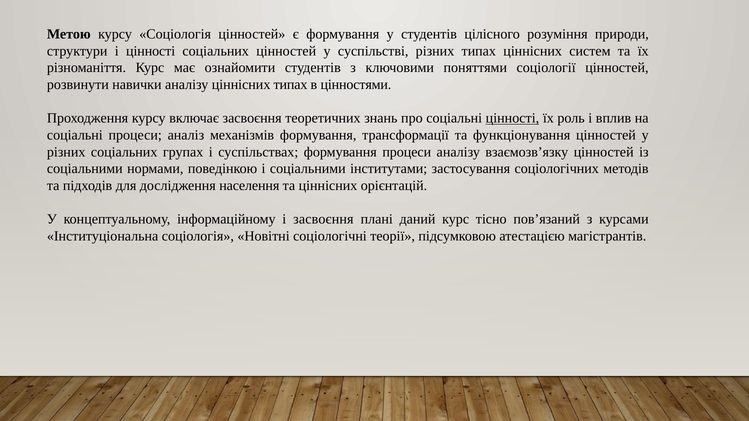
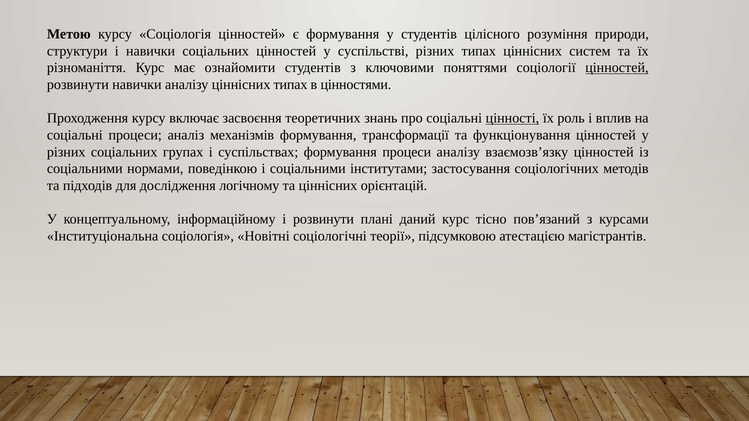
і цінності: цінності -> навички
цінностей at (617, 68) underline: none -> present
населення: населення -> логічному
і засвоєння: засвоєння -> розвинути
